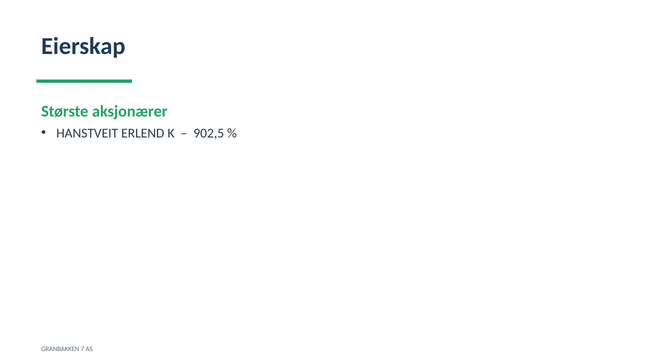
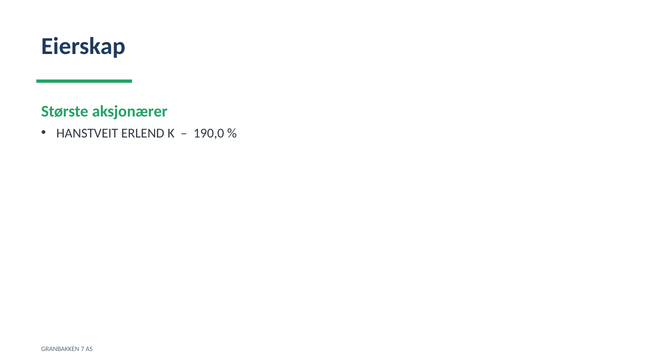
902,5: 902,5 -> 190,0
